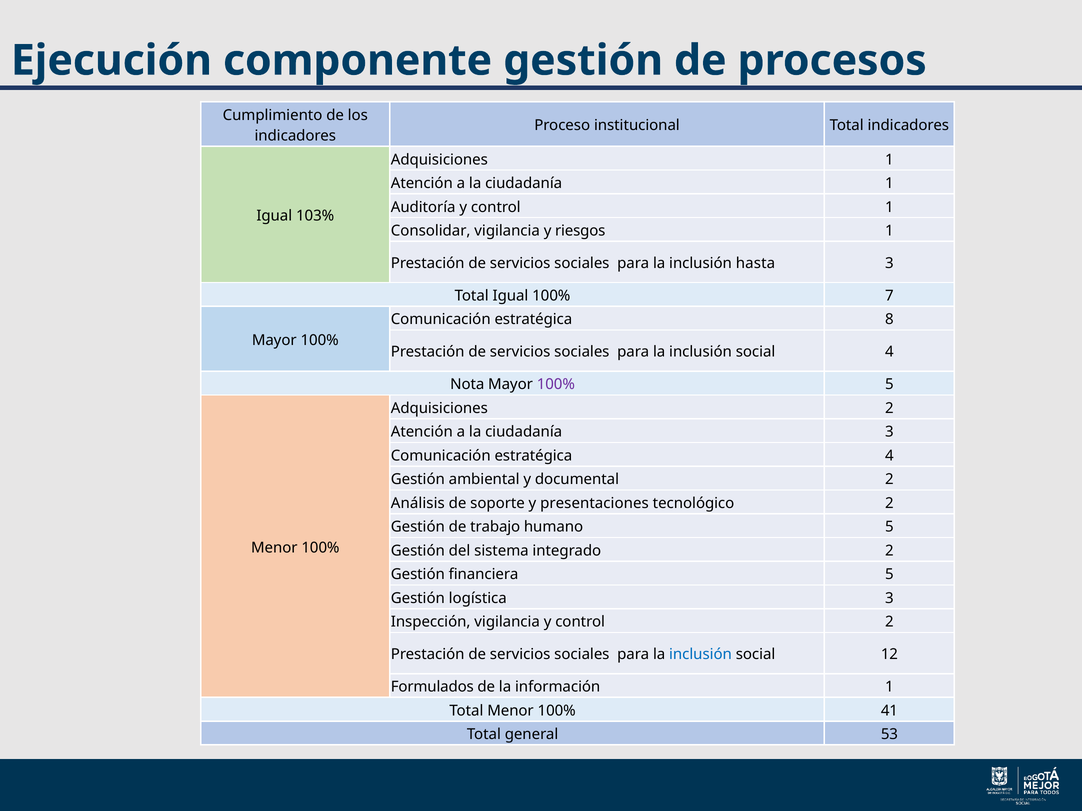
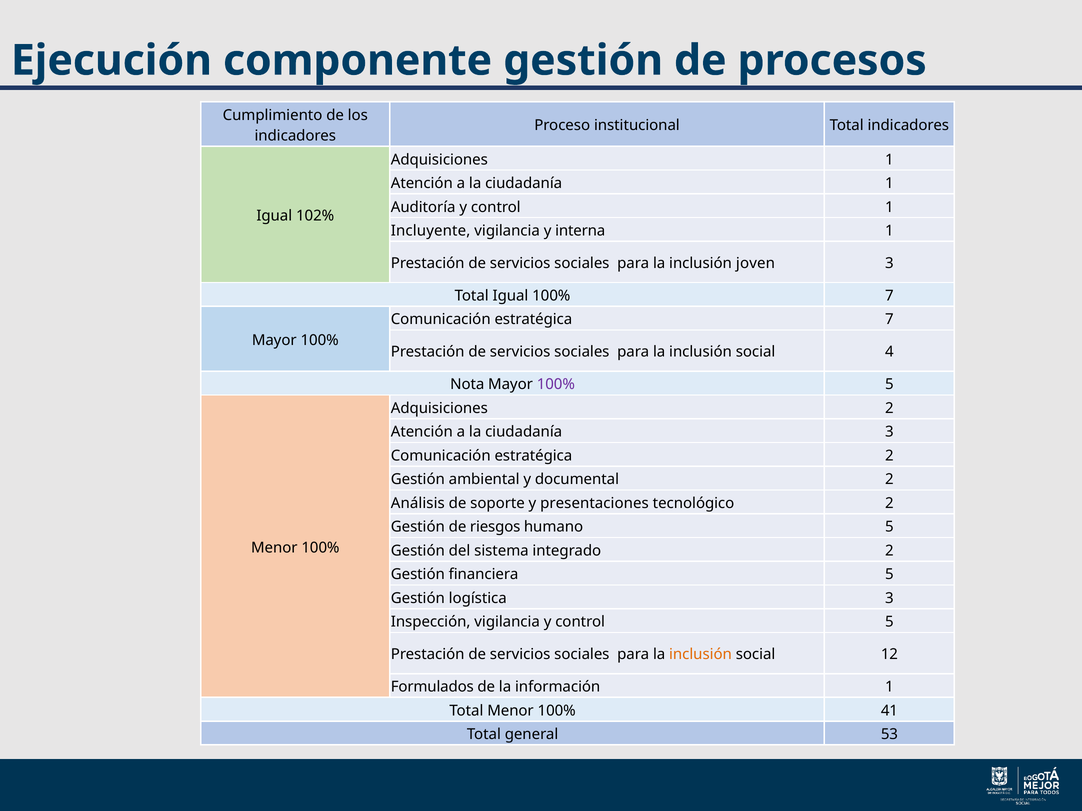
103%: 103% -> 102%
Consolidar: Consolidar -> Incluyente
riesgos: riesgos -> interna
hasta: hasta -> joven
estratégica 8: 8 -> 7
estratégica 4: 4 -> 2
trabajo: trabajo -> riesgos
control 2: 2 -> 5
inclusión at (700, 655) colour: blue -> orange
